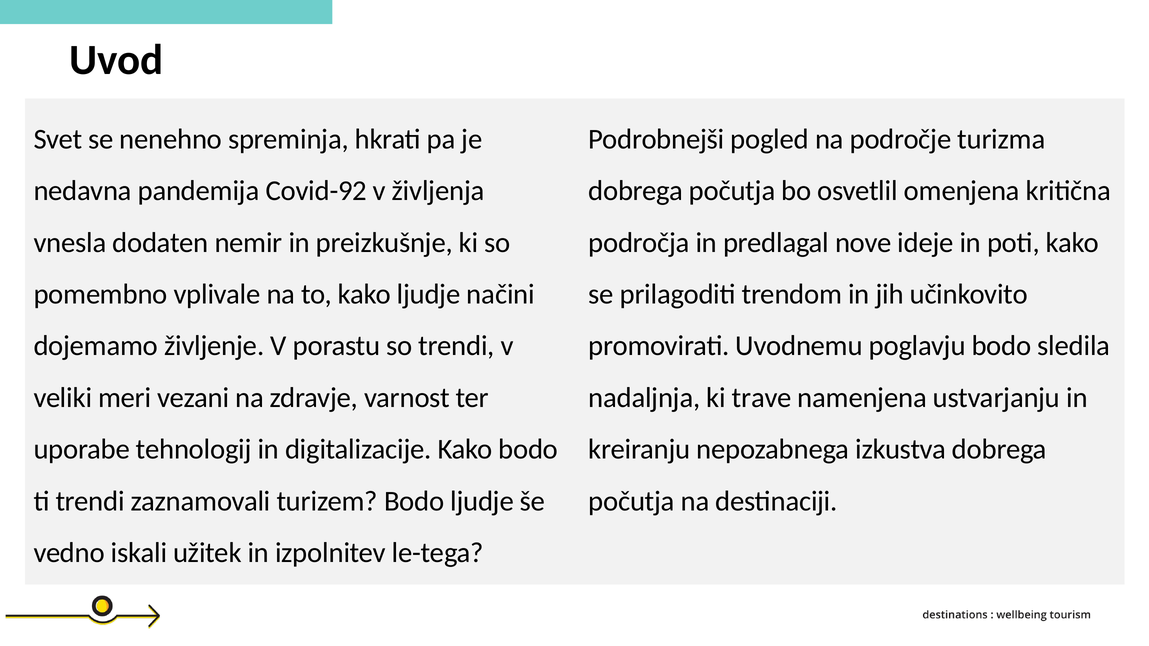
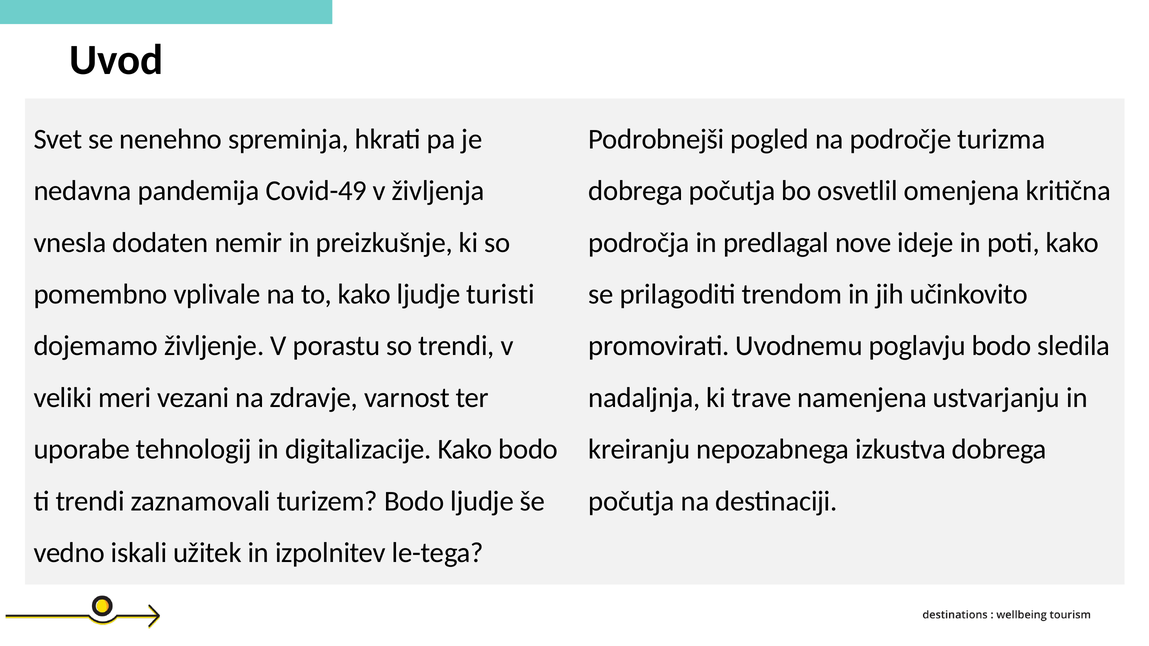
Covid-92: Covid-92 -> Covid-49
načini: načini -> turisti
